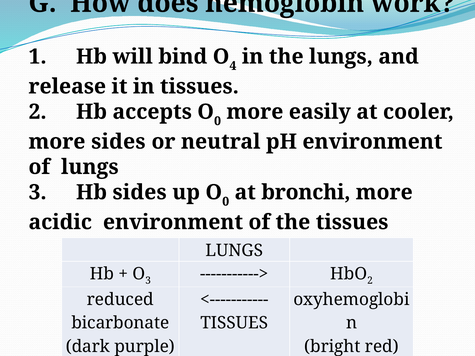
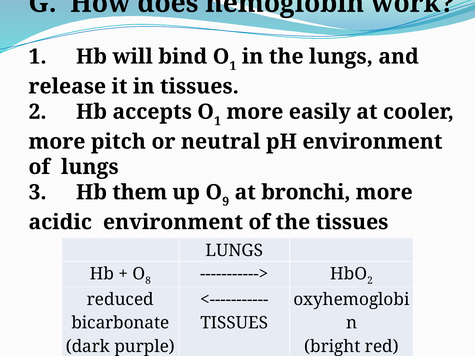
4 at (233, 66): 4 -> 1
0 at (218, 121): 0 -> 1
more sides: sides -> pitch
Hb sides: sides -> them
0 at (226, 202): 0 -> 9
3 at (148, 281): 3 -> 8
